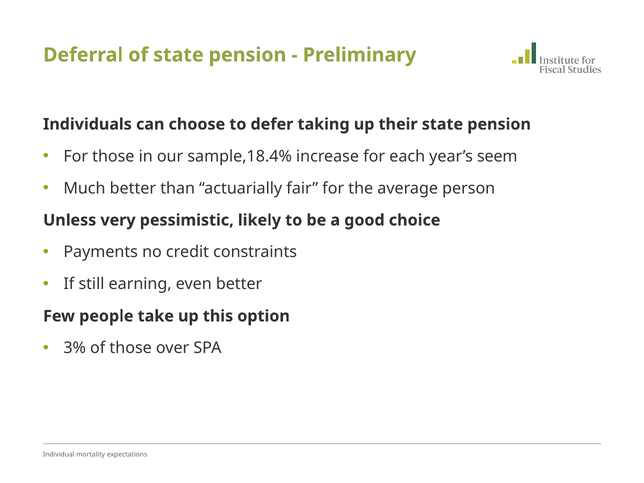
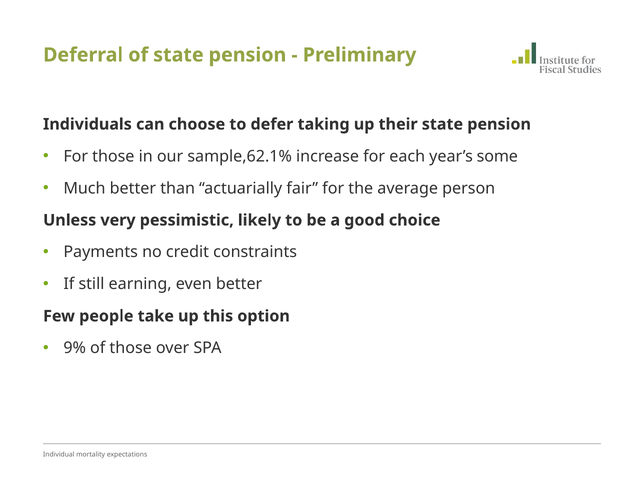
sample,18.4%: sample,18.4% -> sample,62.1%
seem: seem -> some
3%: 3% -> 9%
